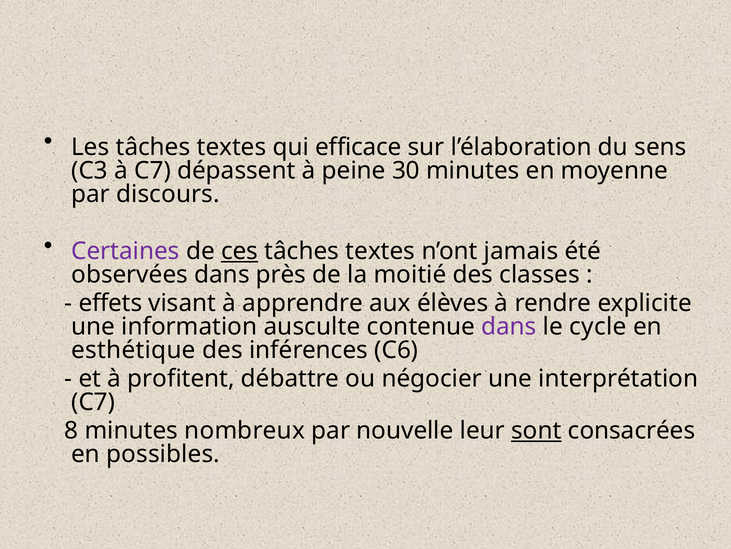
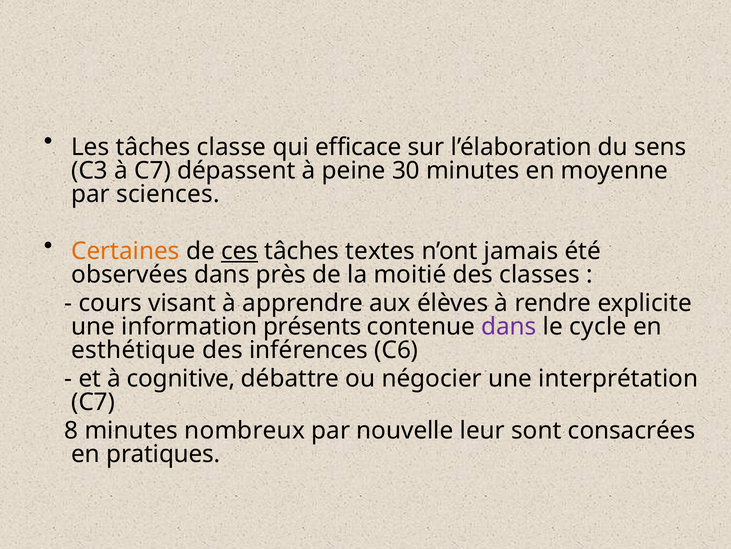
Les tâches textes: textes -> classe
discours: discours -> sciences
Certaines colour: purple -> orange
effets: effets -> cours
ausculte: ausculte -> présents
profitent: profitent -> cognitive
sont underline: present -> none
possibles: possibles -> pratiques
